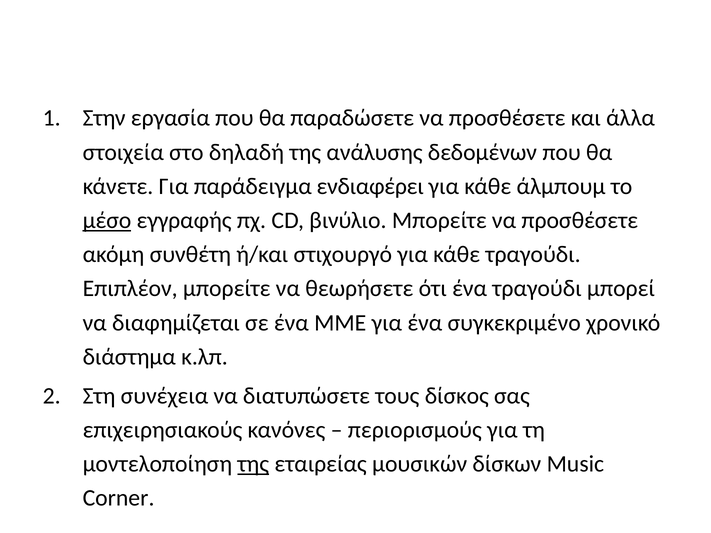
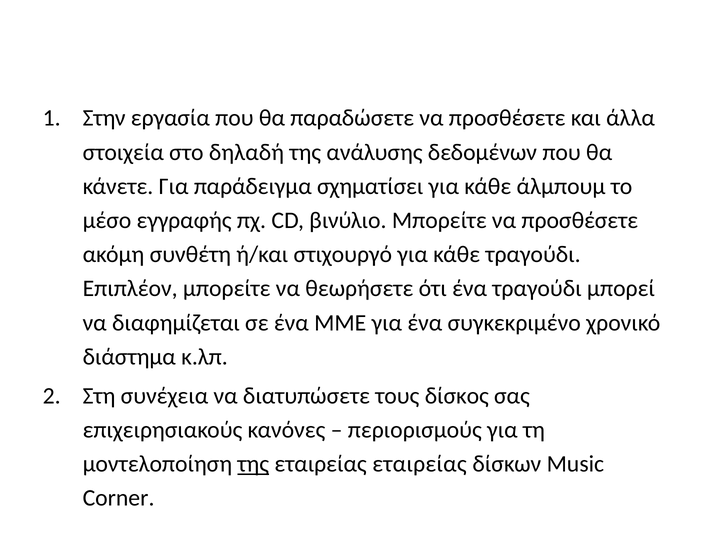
ενδιαφέρει: ενδιαφέρει -> σχηματίσει
μέσο underline: present -> none
εταιρείας μουσικών: μουσικών -> εταιρείας
